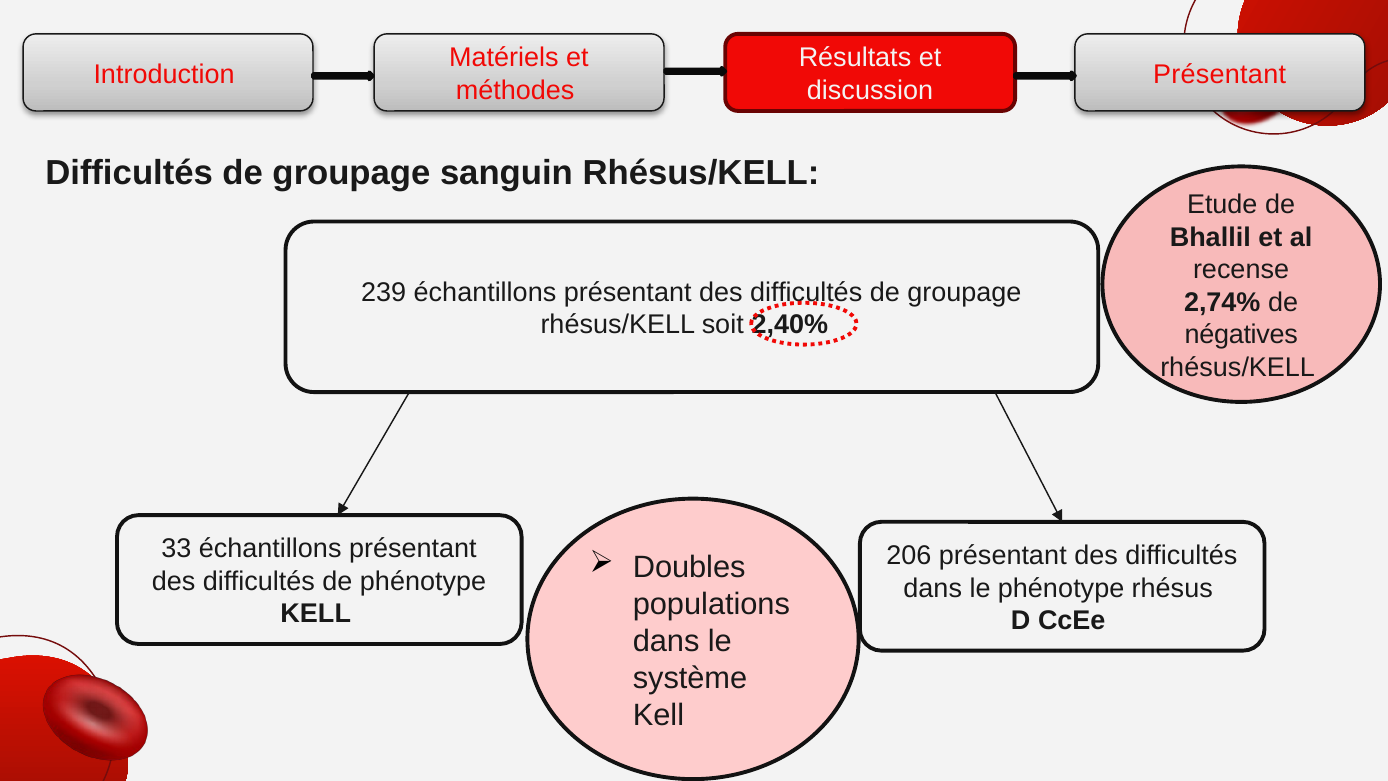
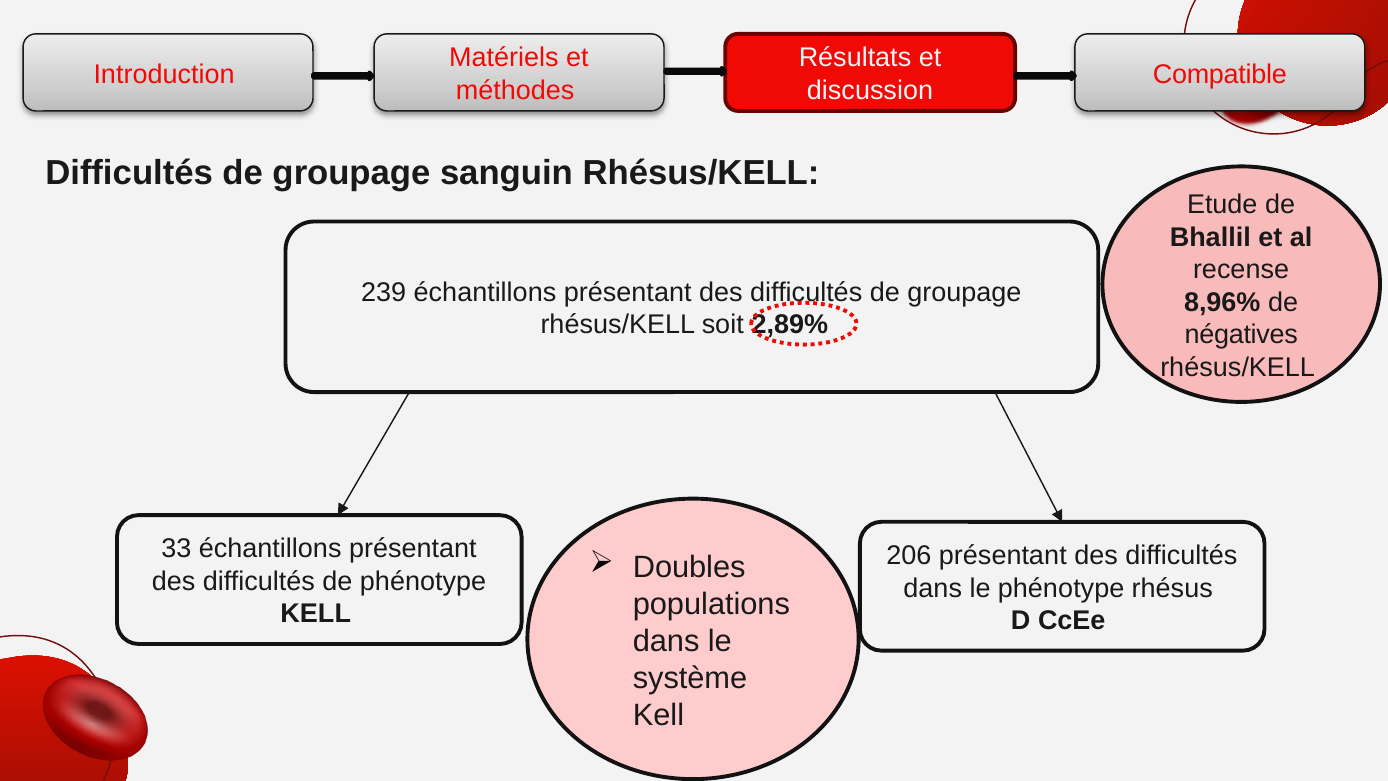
Présentant at (1220, 74): Présentant -> Compatible
2,74%: 2,74% -> 8,96%
2,40%: 2,40% -> 2,89%
